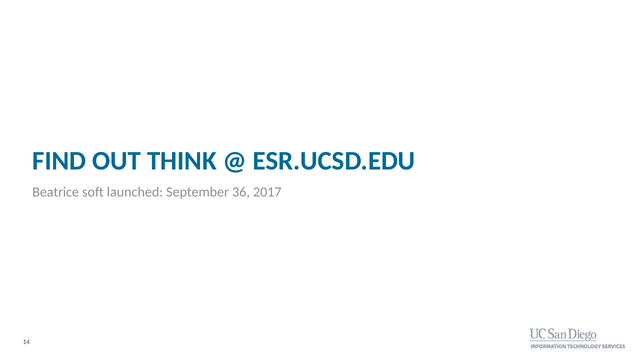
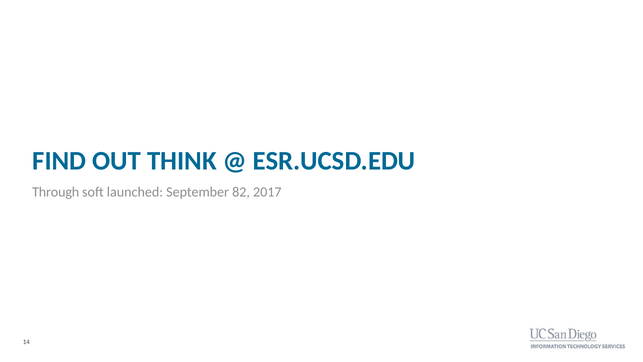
Beatrice: Beatrice -> Through
36: 36 -> 82
